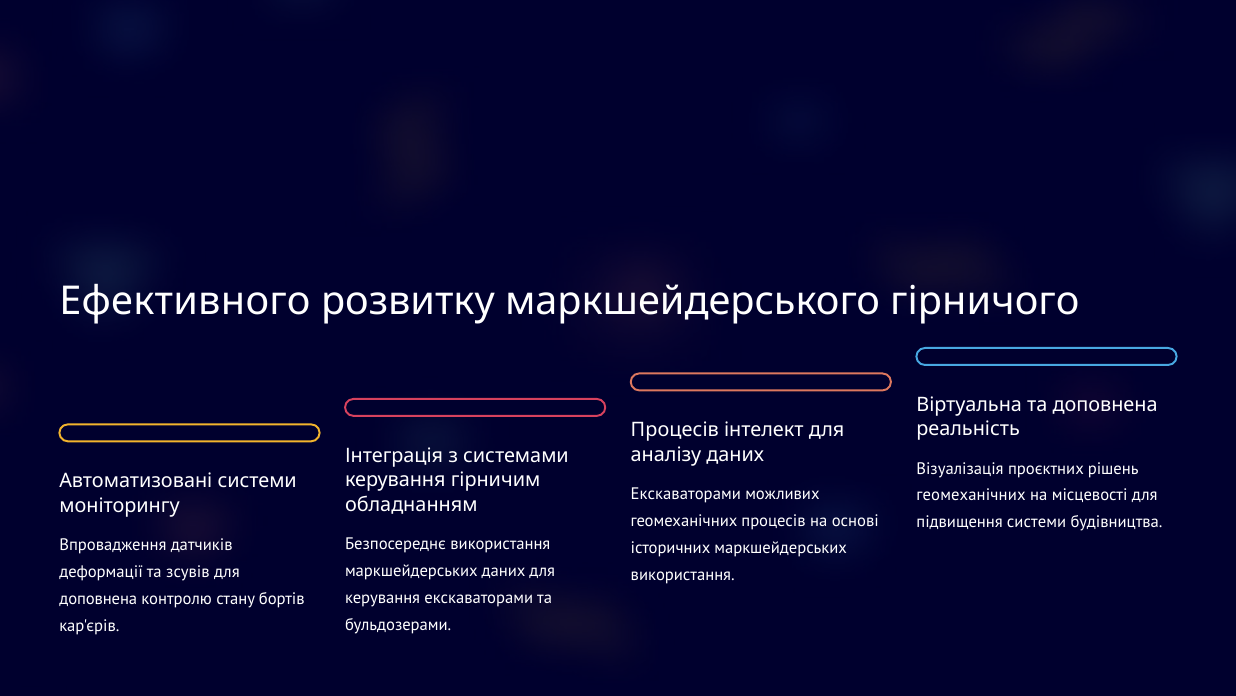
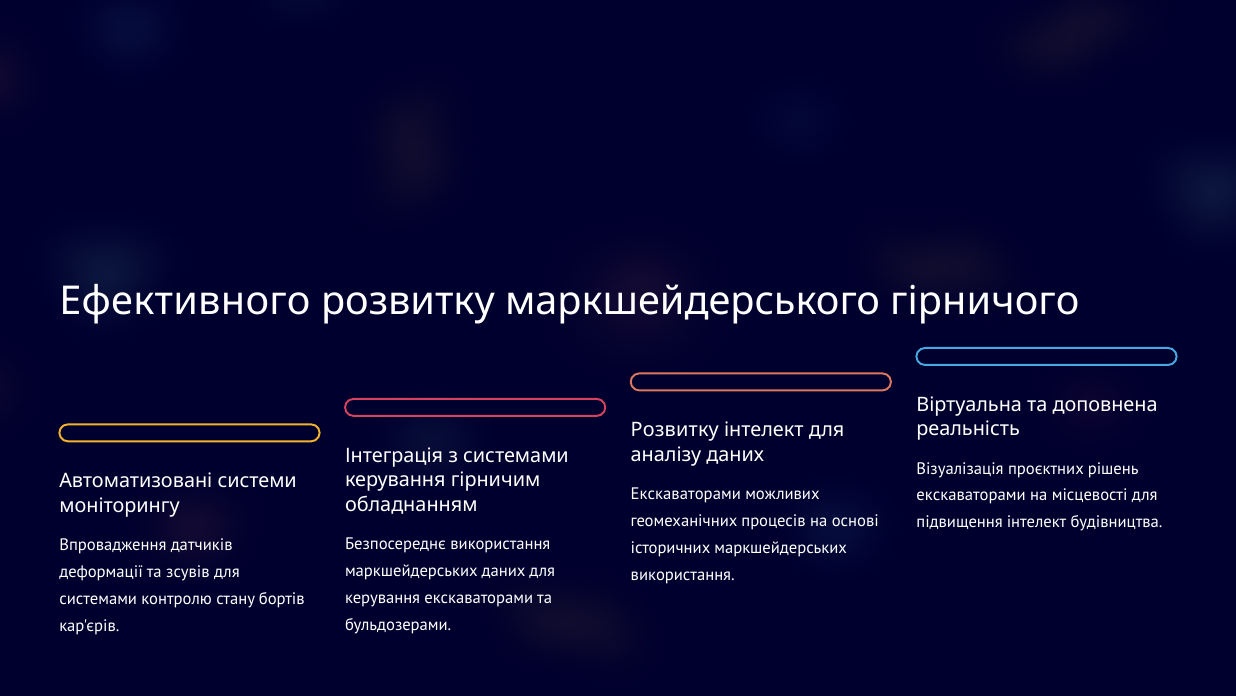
Процесів at (675, 430): Процесів -> Розвитку
геомеханічних at (971, 495): геомеханічних -> екскаваторами
підвищення системи: системи -> інтелект
доповнена at (98, 598): доповнена -> системами
